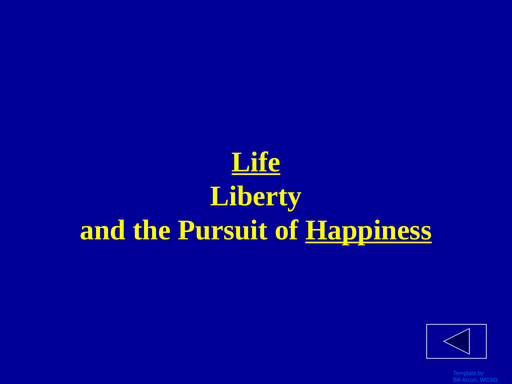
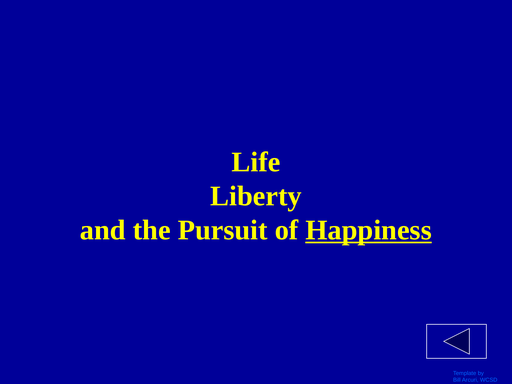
Life underline: present -> none
